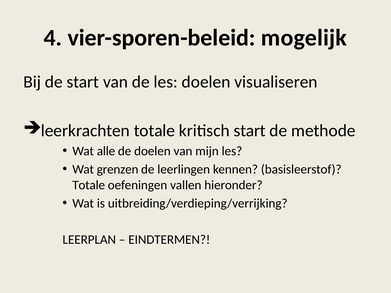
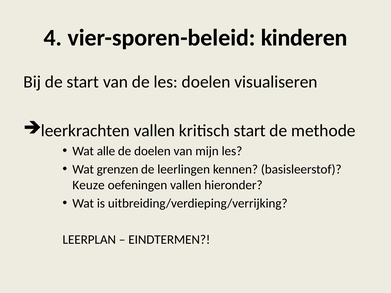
mogelijk: mogelijk -> kinderen
leerkrachten totale: totale -> vallen
Totale at (89, 185): Totale -> Keuze
